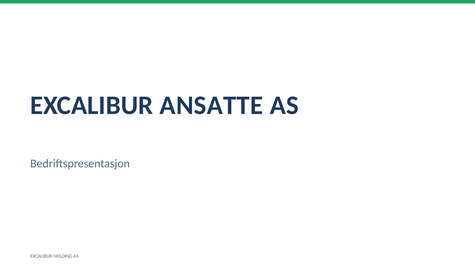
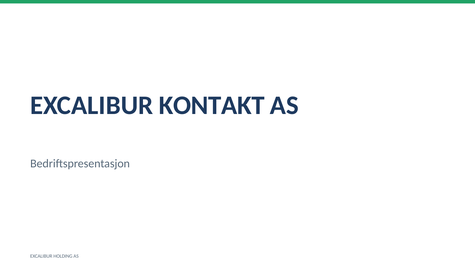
ANSATTE: ANSATTE -> KONTAKT
